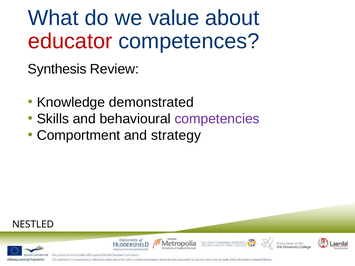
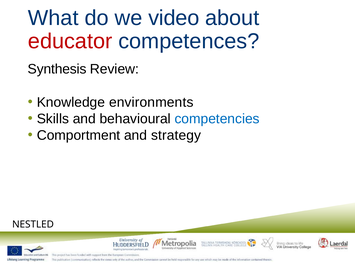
value: value -> video
demonstrated: demonstrated -> environments
competencies colour: purple -> blue
